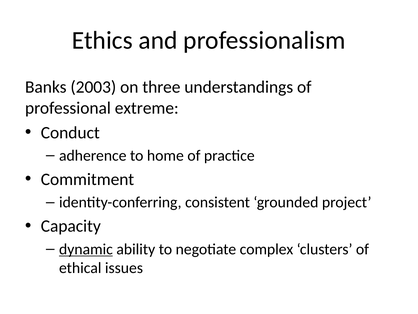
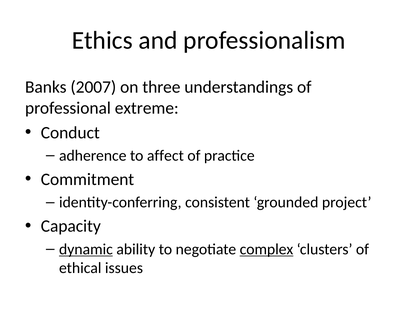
2003: 2003 -> 2007
home: home -> affect
complex underline: none -> present
